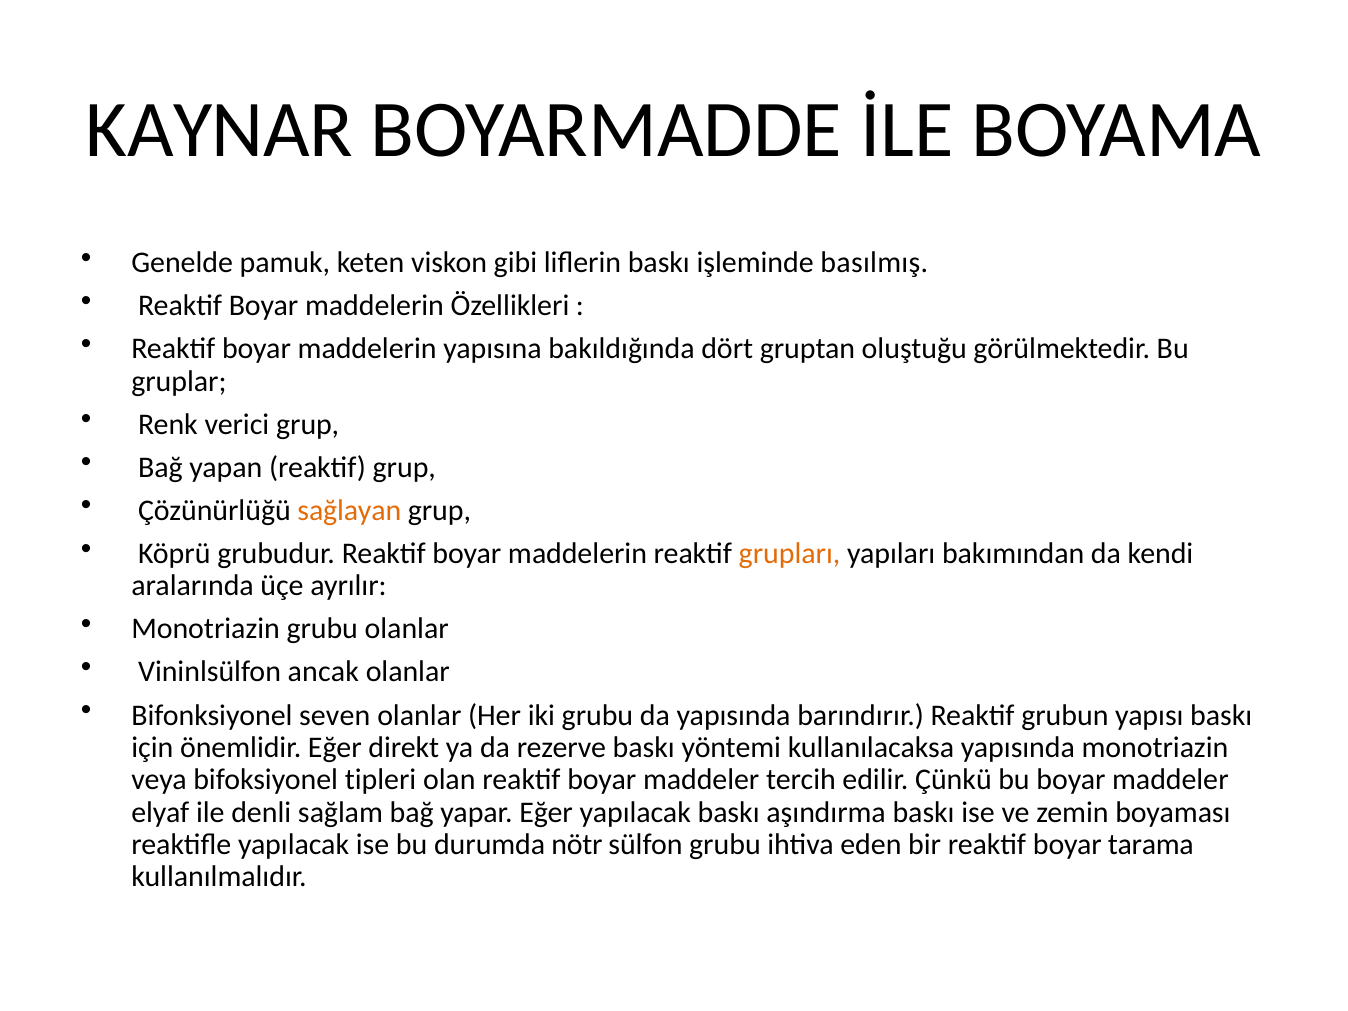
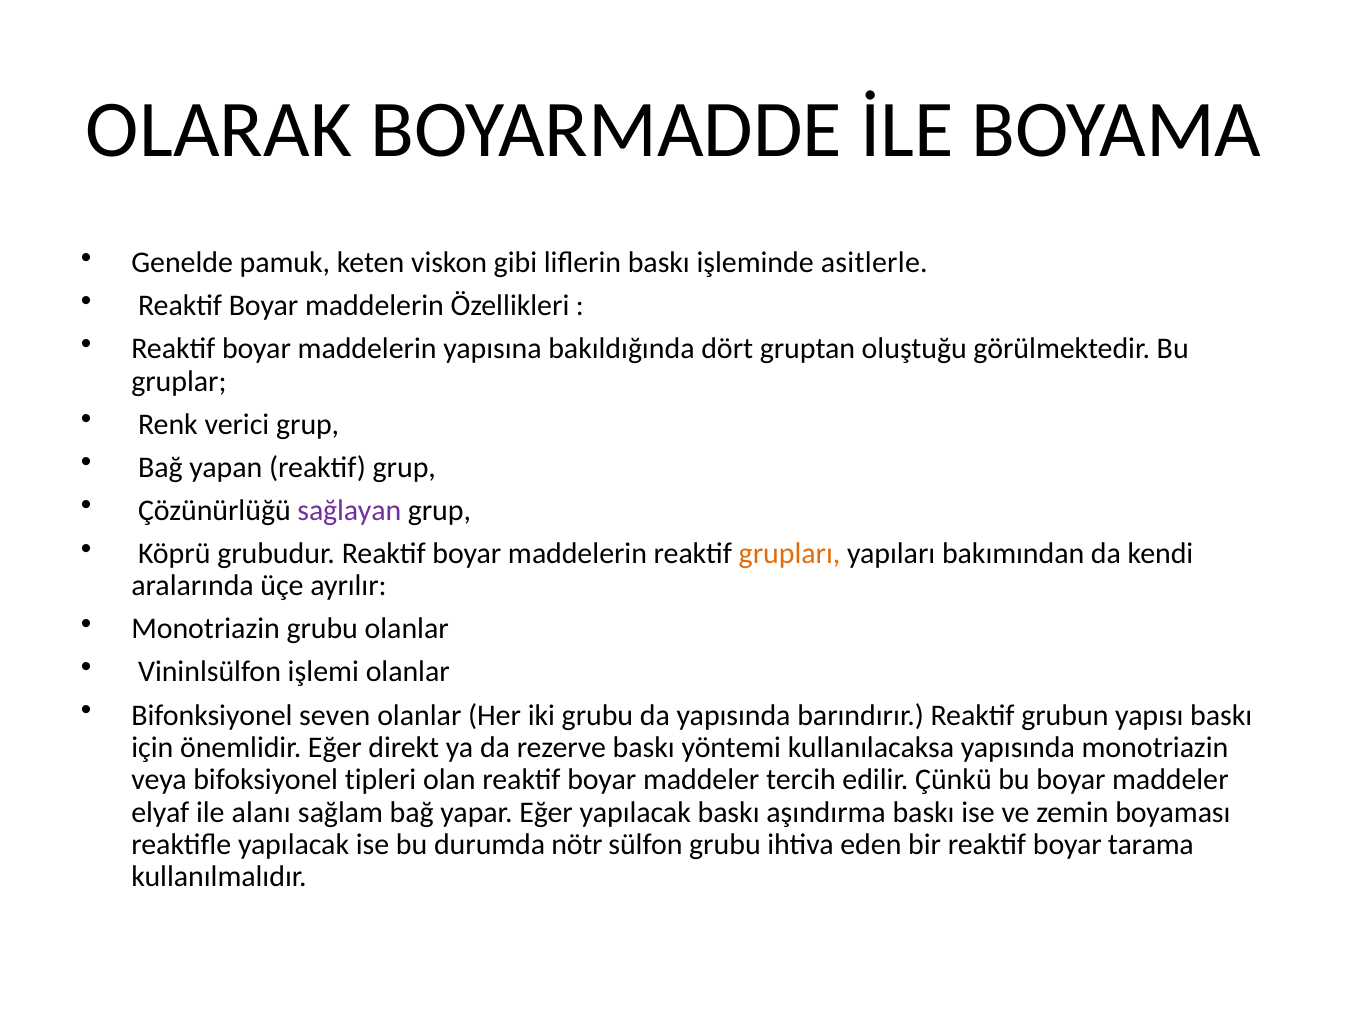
KAYNAR: KAYNAR -> OLARAK
basılmış: basılmış -> asitlerle
sağlayan colour: orange -> purple
ancak: ancak -> işlemi
denli: denli -> alanı
